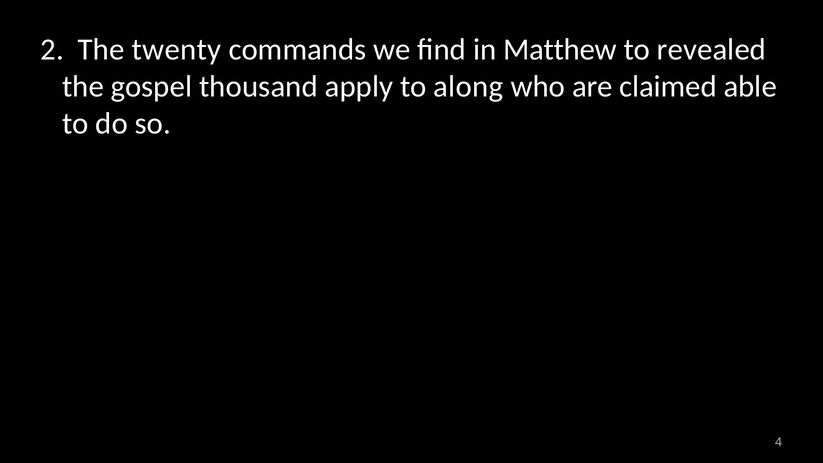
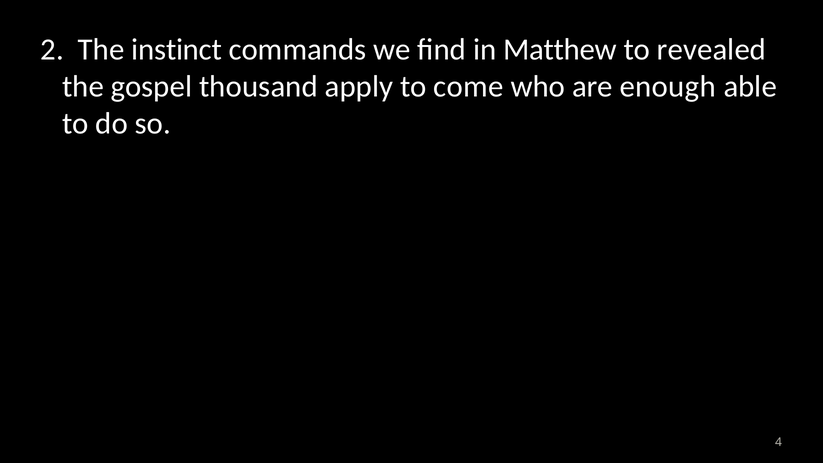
twenty: twenty -> instinct
along: along -> come
claimed: claimed -> enough
